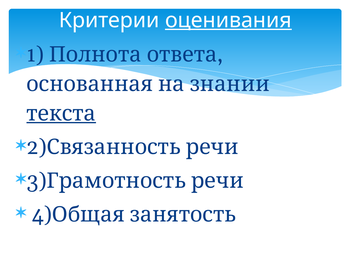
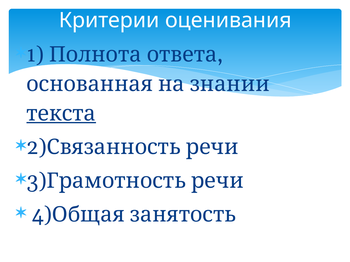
оценивания underline: present -> none
